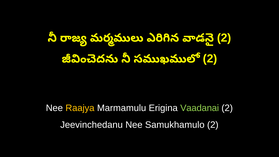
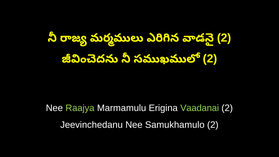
Raajya colour: yellow -> light green
